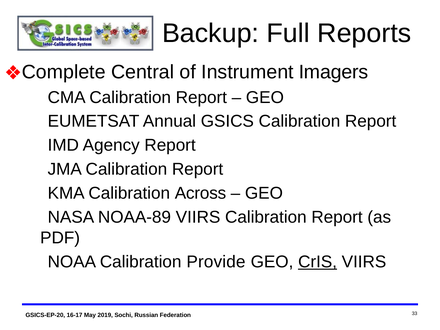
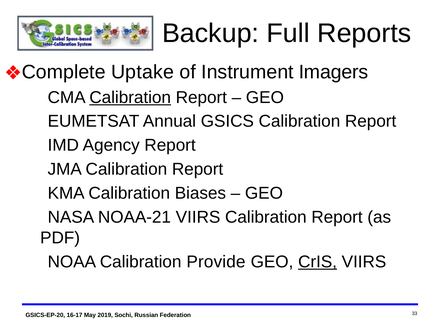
Central: Central -> Uptake
Calibration at (130, 97) underline: none -> present
Across: Across -> Biases
NOAA-89: NOAA-89 -> NOAA-21
